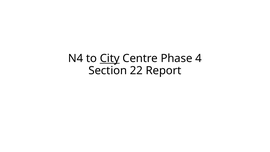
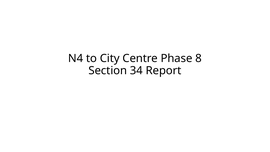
City underline: present -> none
4: 4 -> 8
22: 22 -> 34
